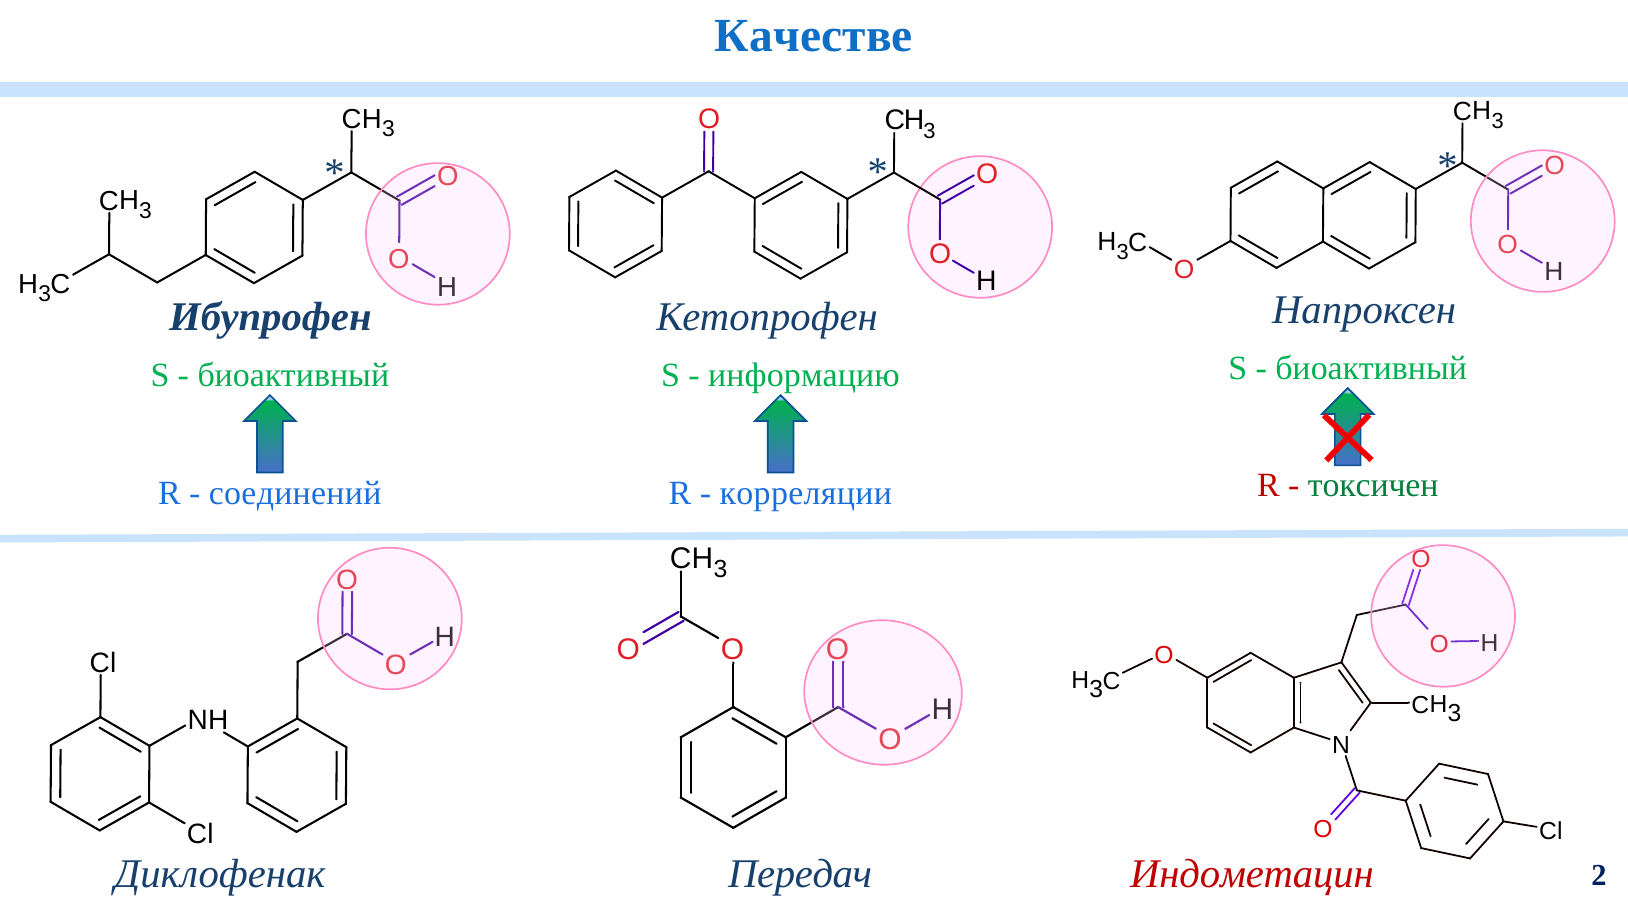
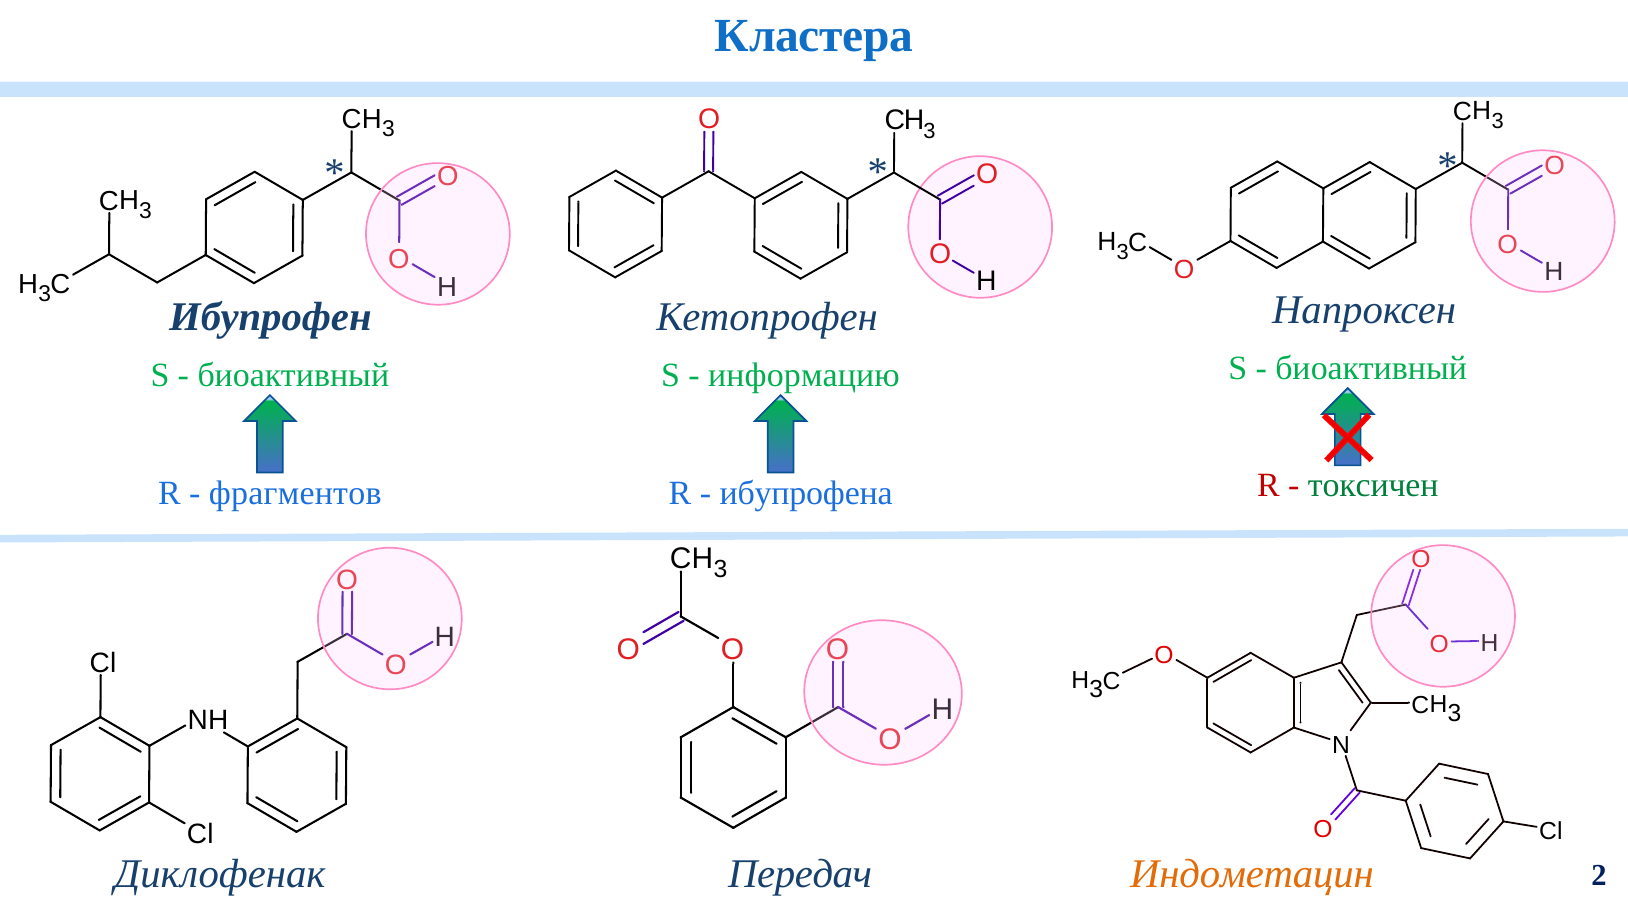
Качестве: Качестве -> Кластера
соединений: соединений -> фрагментов
корреляции: корреляции -> ибупрофена
Индометацин colour: red -> orange
